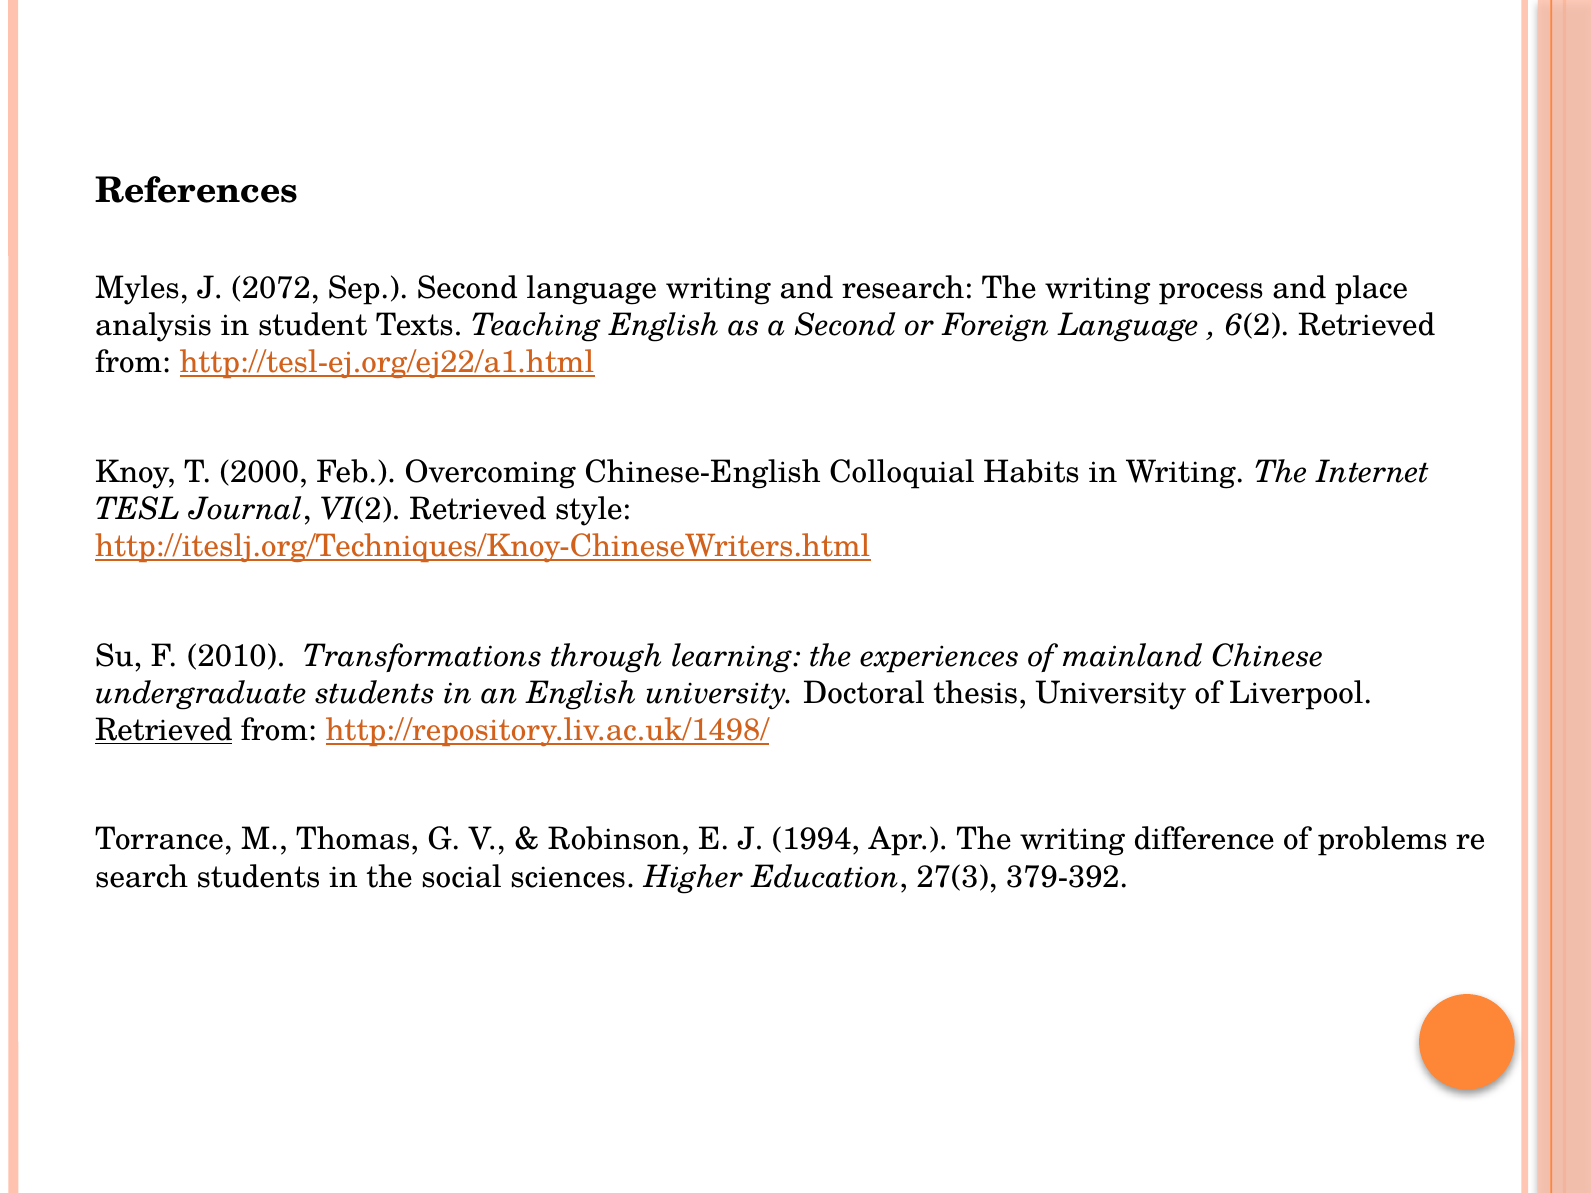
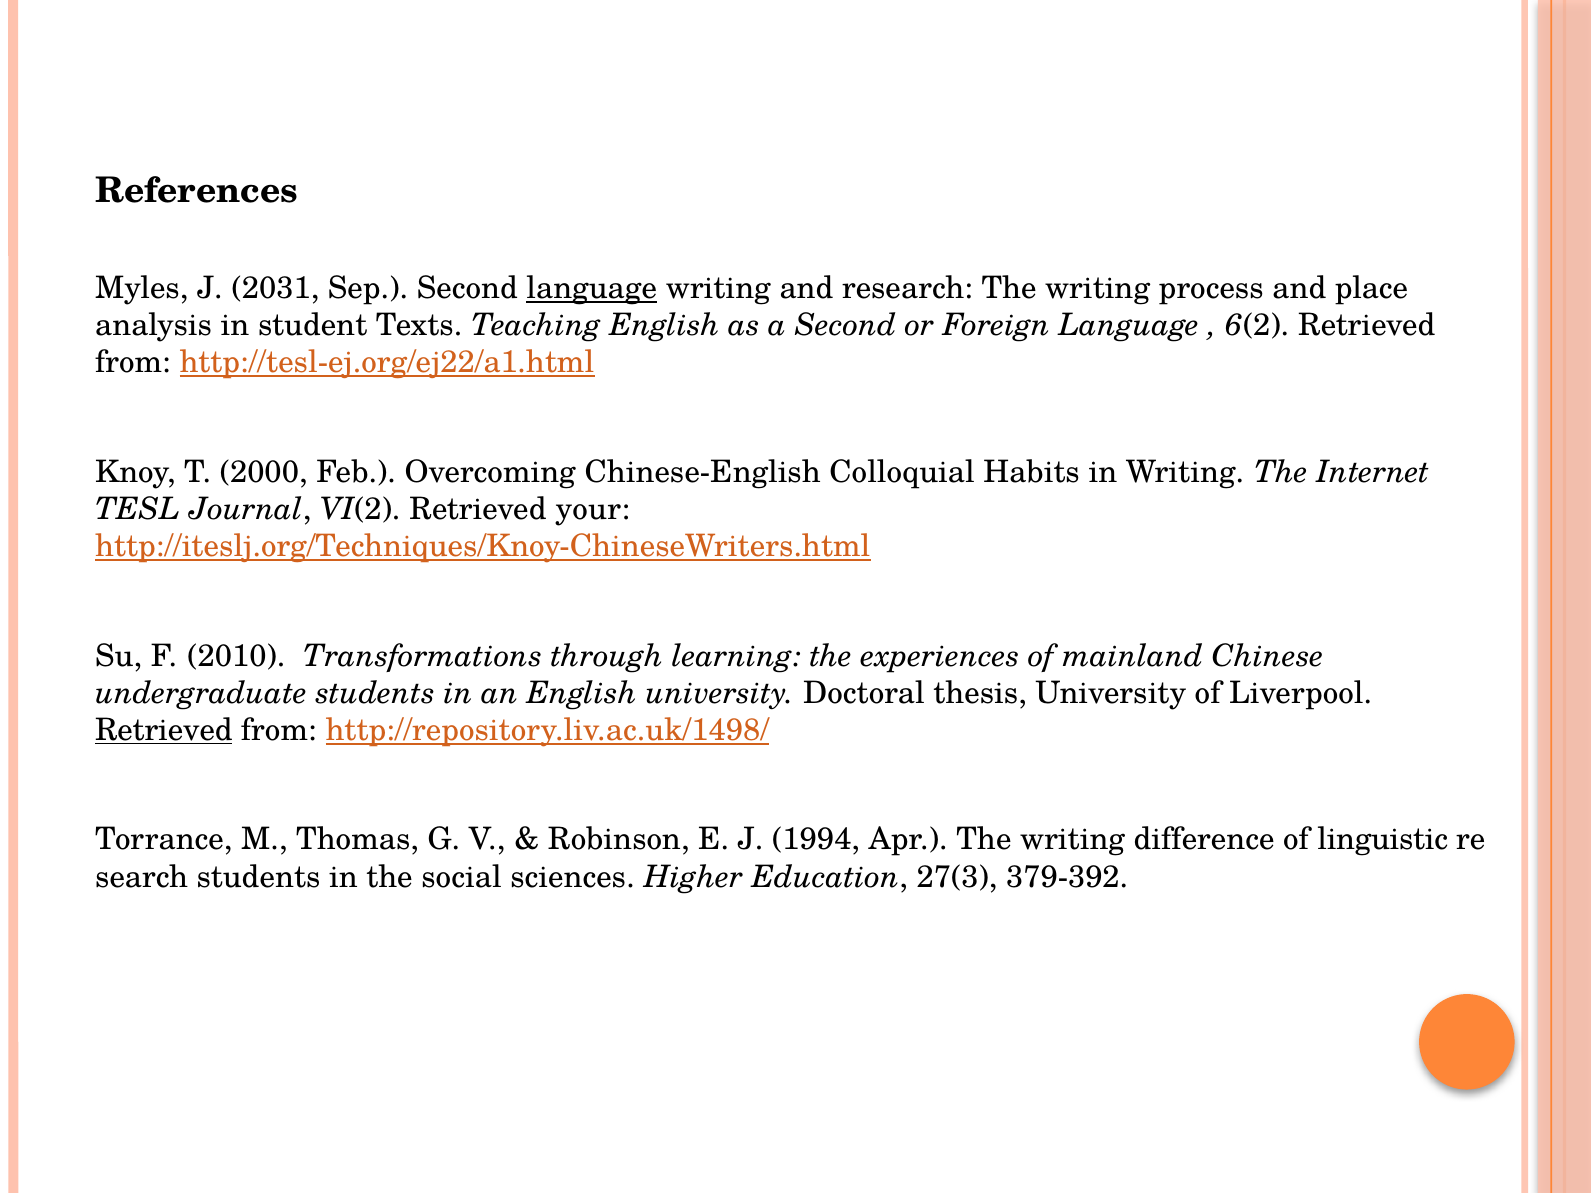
2072: 2072 -> 2031
language at (592, 288) underline: none -> present
style: style -> your
problems: problems -> linguistic
